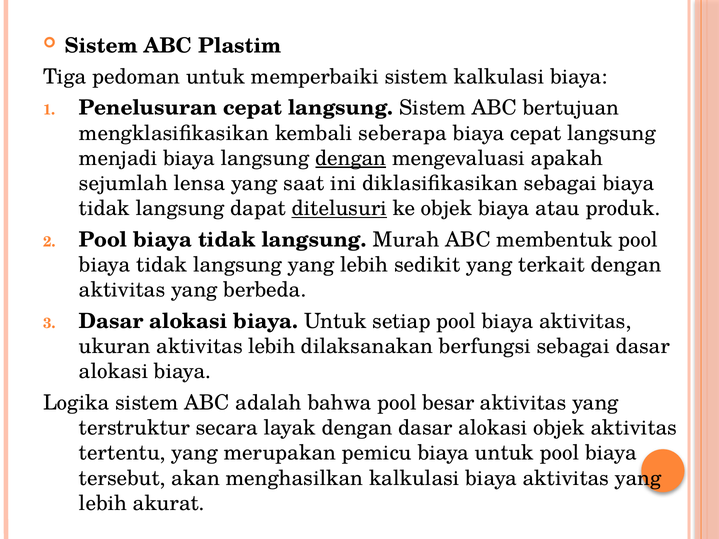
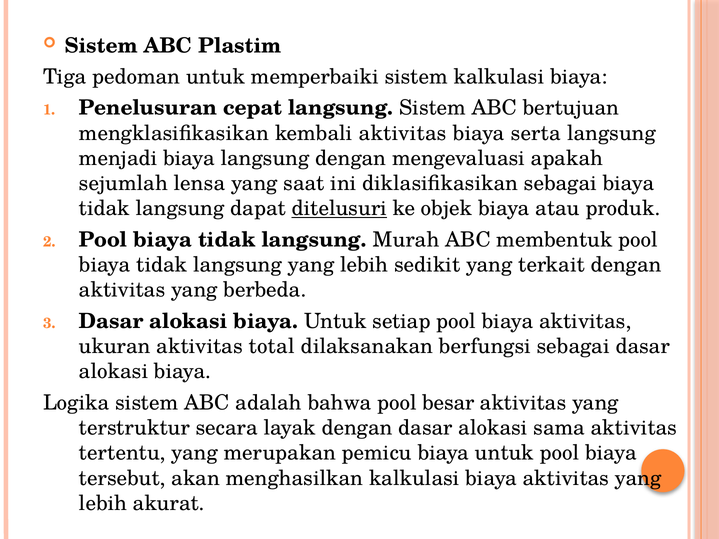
kembali seberapa: seberapa -> aktivitas
biaya cepat: cepat -> serta
dengan at (351, 158) underline: present -> none
aktivitas lebih: lebih -> total
alokasi objek: objek -> sama
